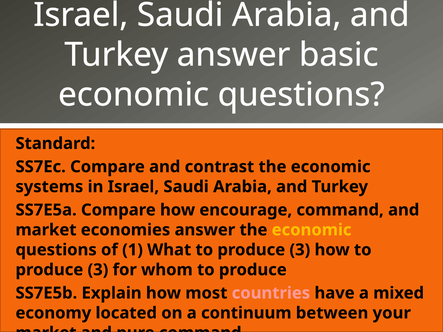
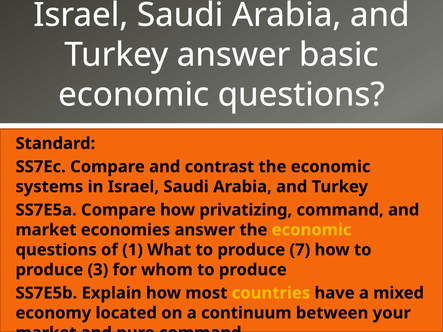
encourage: encourage -> privatizing
What to produce 3: 3 -> 7
countries at (271, 293) colour: pink -> yellow
